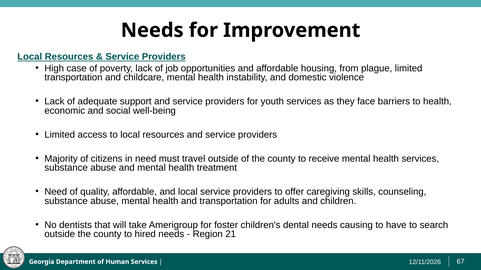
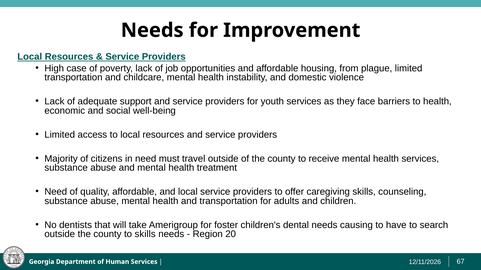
to hired: hired -> skills
21: 21 -> 20
